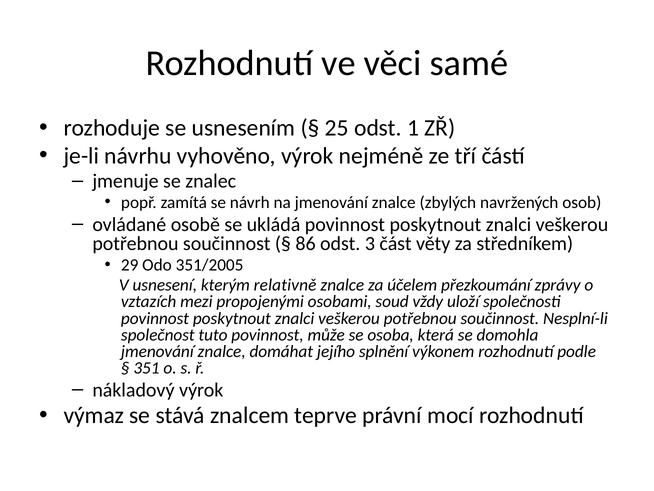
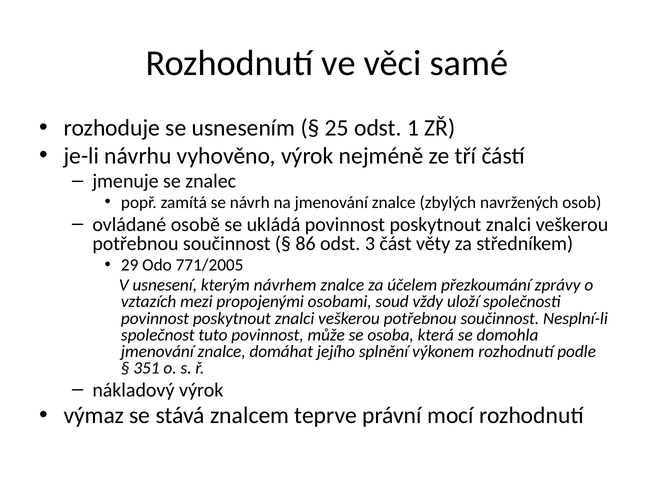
351/2005: 351/2005 -> 771/2005
relativně: relativně -> návrhem
